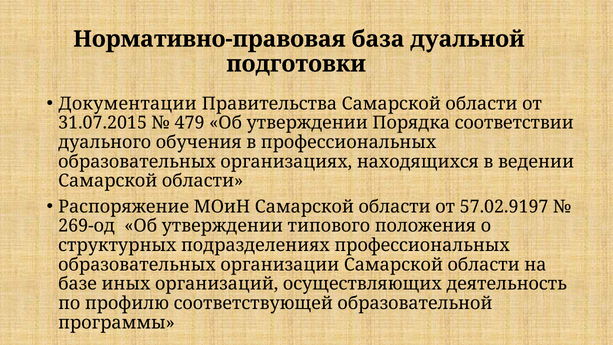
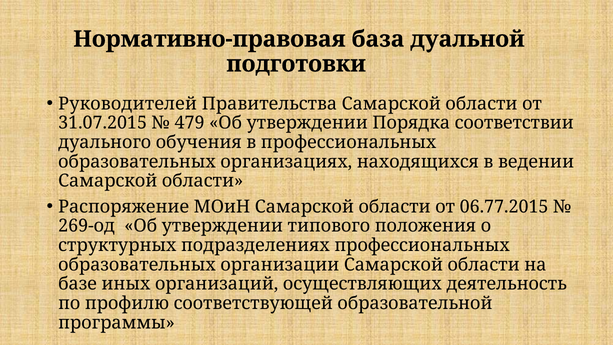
Документации: Документации -> Руководителей
57.02.9197: 57.02.9197 -> 06.77.2015
